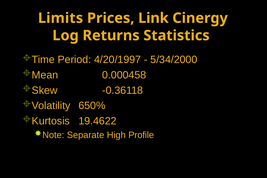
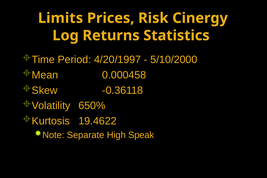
Link: Link -> Risk
5/34/2000: 5/34/2000 -> 5/10/2000
Profile: Profile -> Speak
